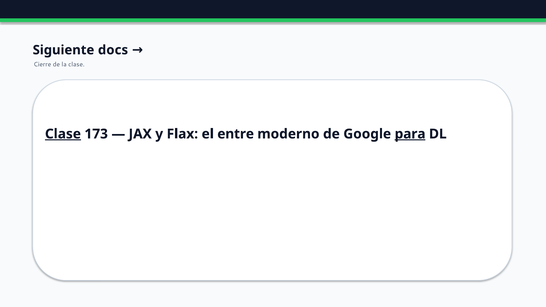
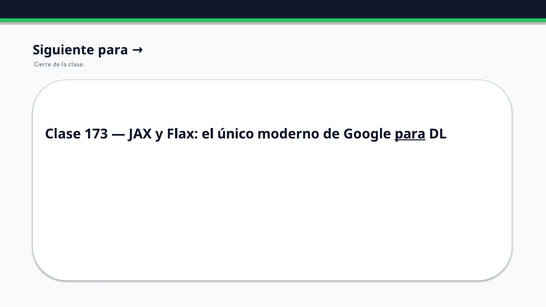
Siguiente docs: docs -> para
Clase at (63, 134) underline: present -> none
entre: entre -> único
